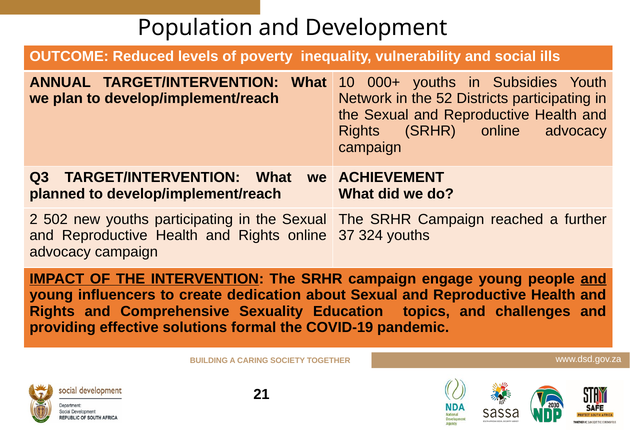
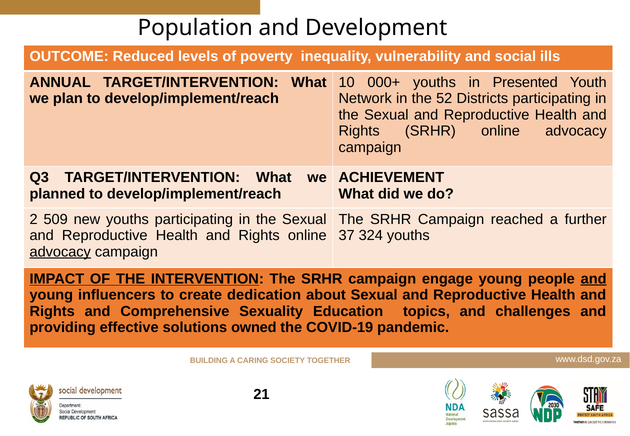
Subsidies: Subsidies -> Presented
502: 502 -> 509
advocacy at (60, 252) underline: none -> present
formal: formal -> owned
